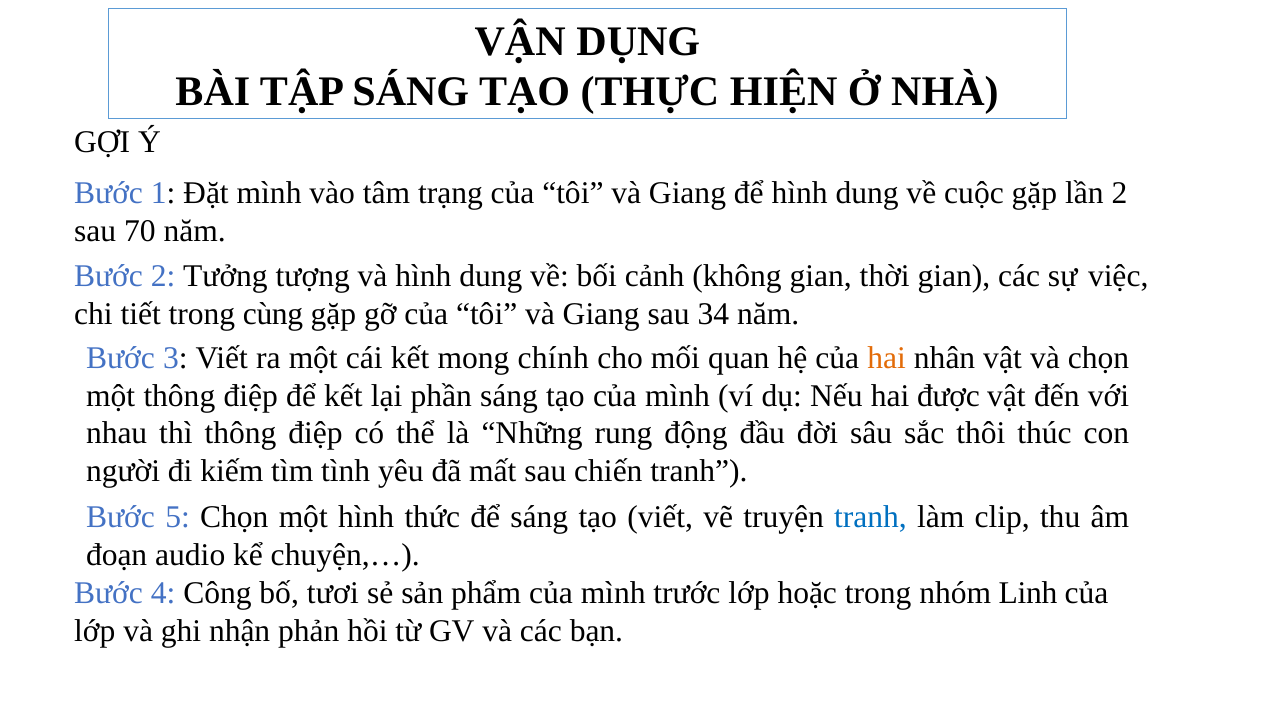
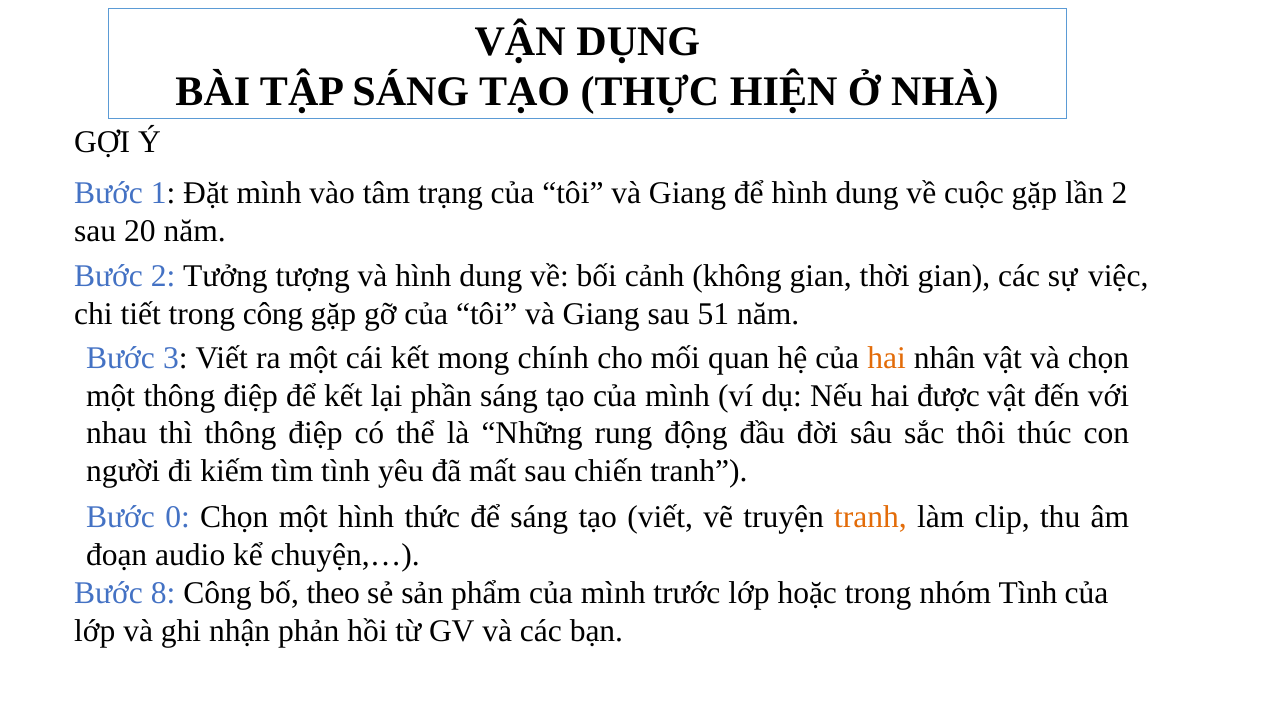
70: 70 -> 20
trong cùng: cùng -> công
34: 34 -> 51
5: 5 -> 0
tranh at (871, 517) colour: blue -> orange
4: 4 -> 8
tươi: tươi -> theo
nhóm Linh: Linh -> Tình
